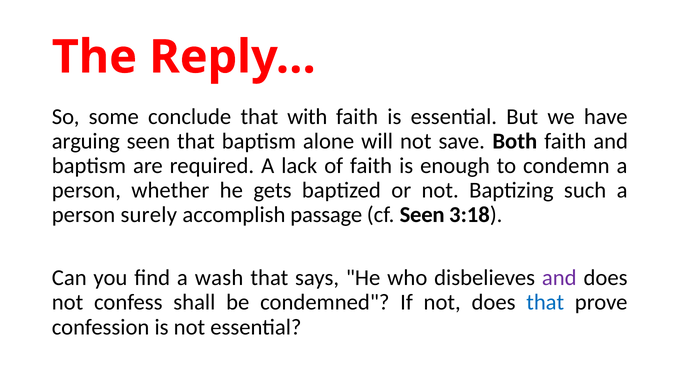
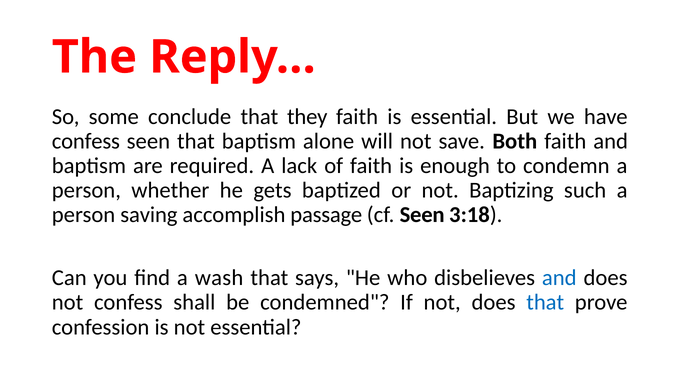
with: with -> they
arguing at (86, 141): arguing -> confess
surely: surely -> saving
and at (559, 278) colour: purple -> blue
